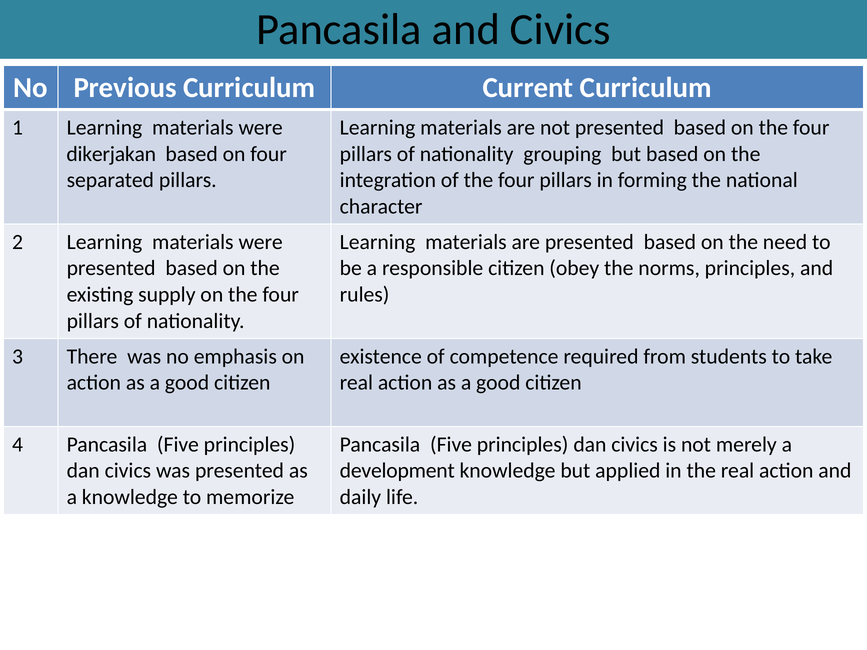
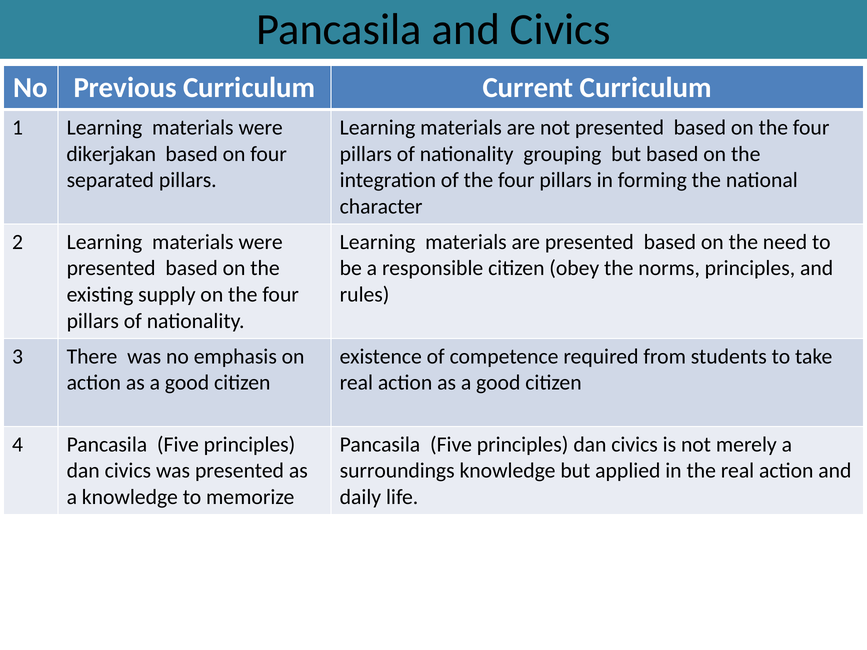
development: development -> surroundings
